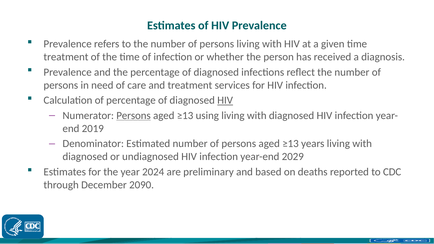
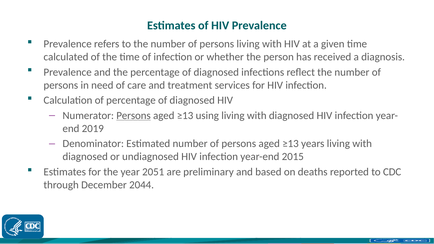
treatment at (66, 57): treatment -> calculated
HIV at (225, 100) underline: present -> none
2029: 2029 -> 2015
2024: 2024 -> 2051
2090: 2090 -> 2044
